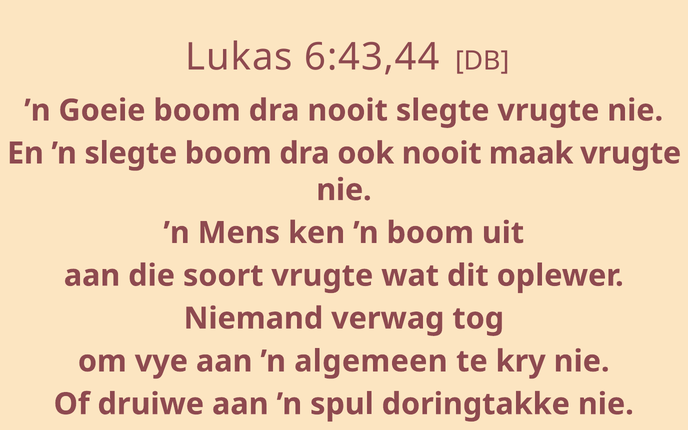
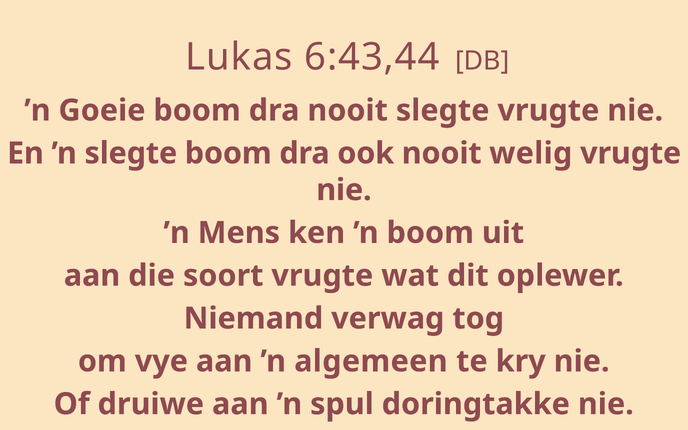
maak: maak -> welig
